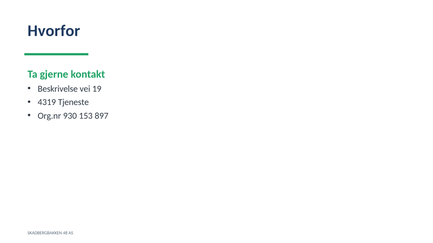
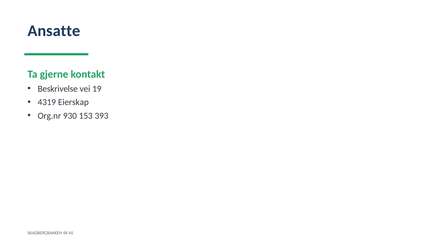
Hvorfor: Hvorfor -> Ansatte
Tjeneste: Tjeneste -> Eierskap
897: 897 -> 393
